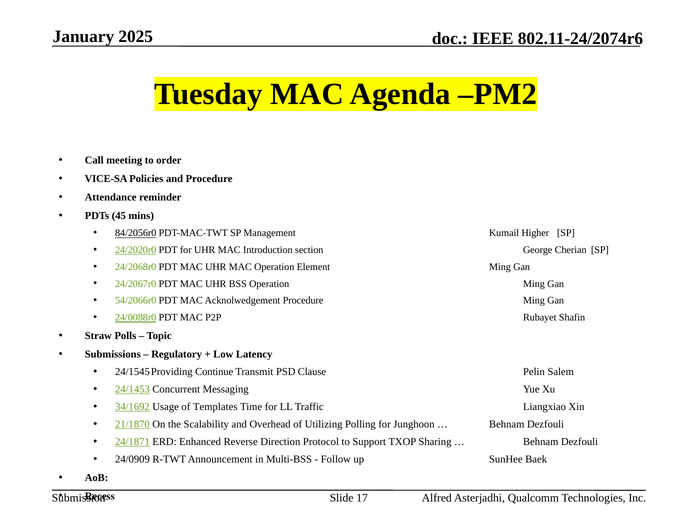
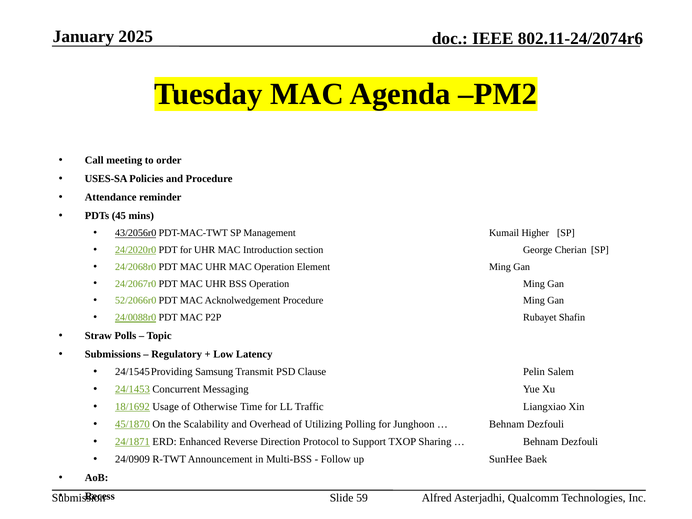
VICE-SA: VICE-SA -> USES-SA
84/2056r0: 84/2056r0 -> 43/2056r0
54/2066r0: 54/2066r0 -> 52/2066r0
Continue: Continue -> Samsung
34/1692: 34/1692 -> 18/1692
Templates: Templates -> Otherwise
21/1870: 21/1870 -> 45/1870
17: 17 -> 59
